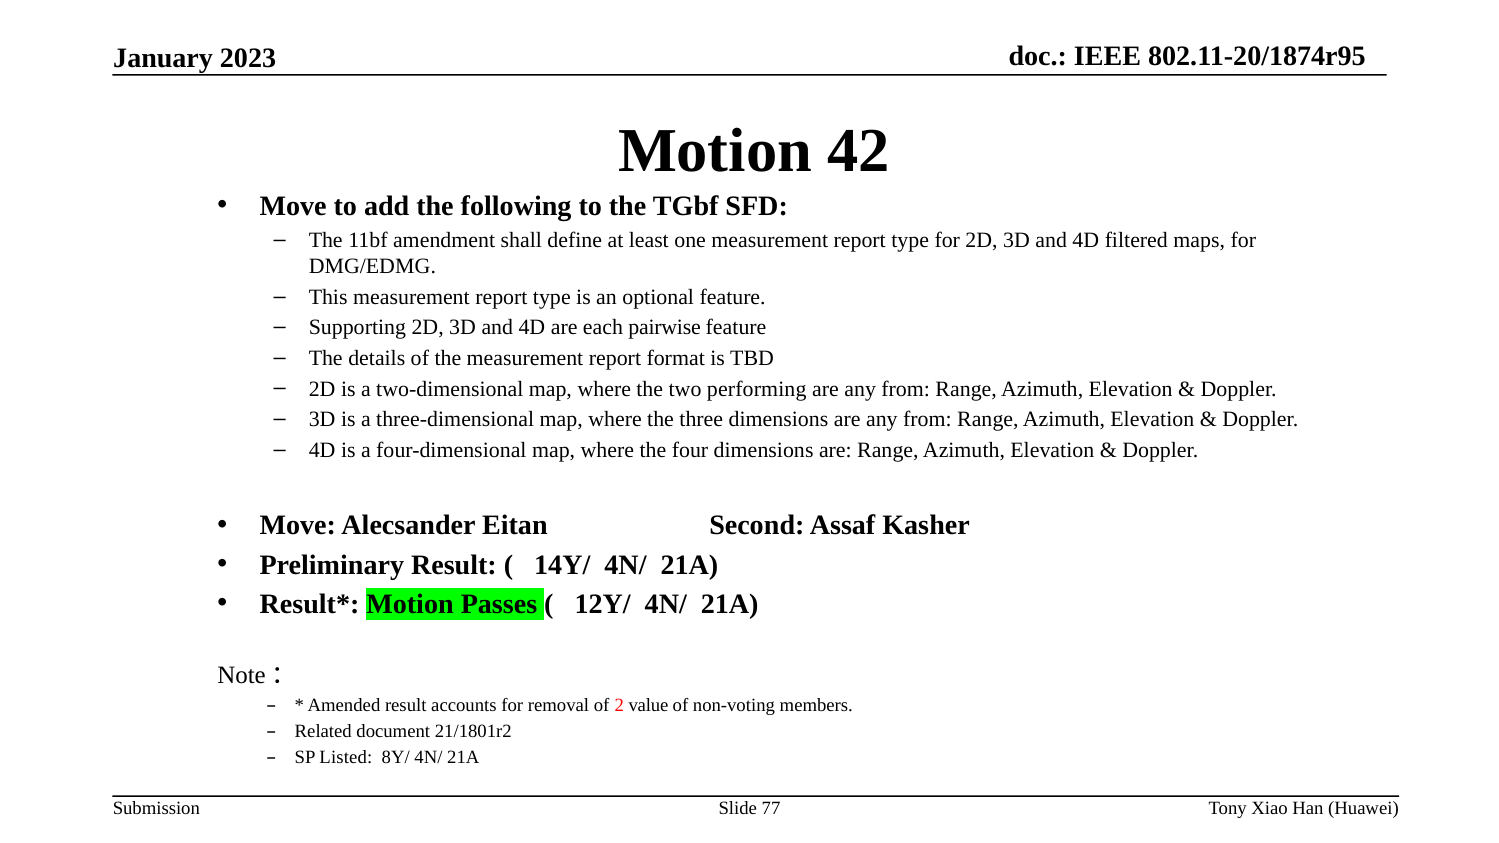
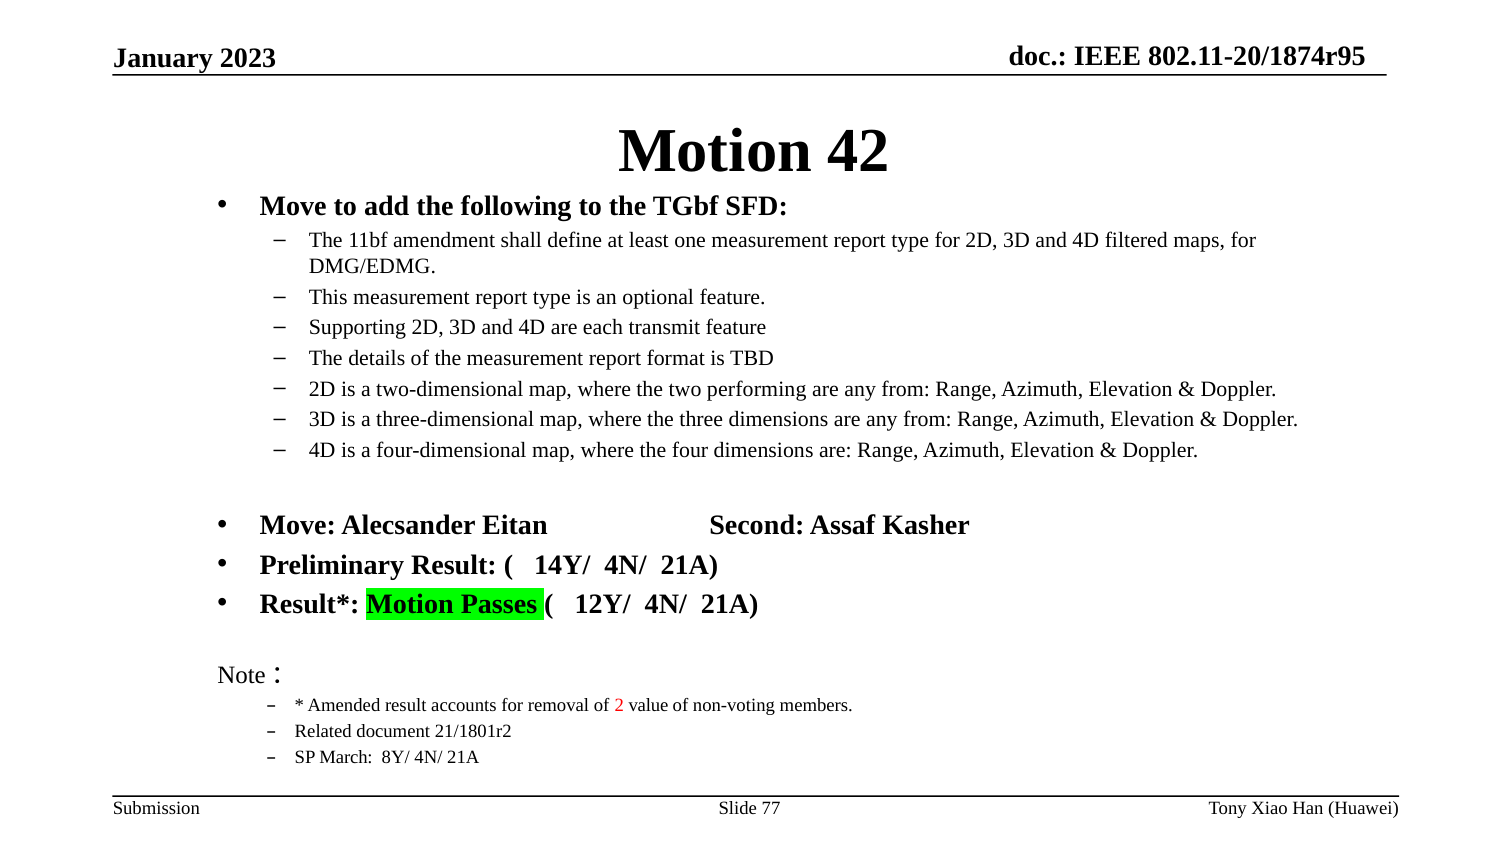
pairwise: pairwise -> transmit
Listed: Listed -> March
